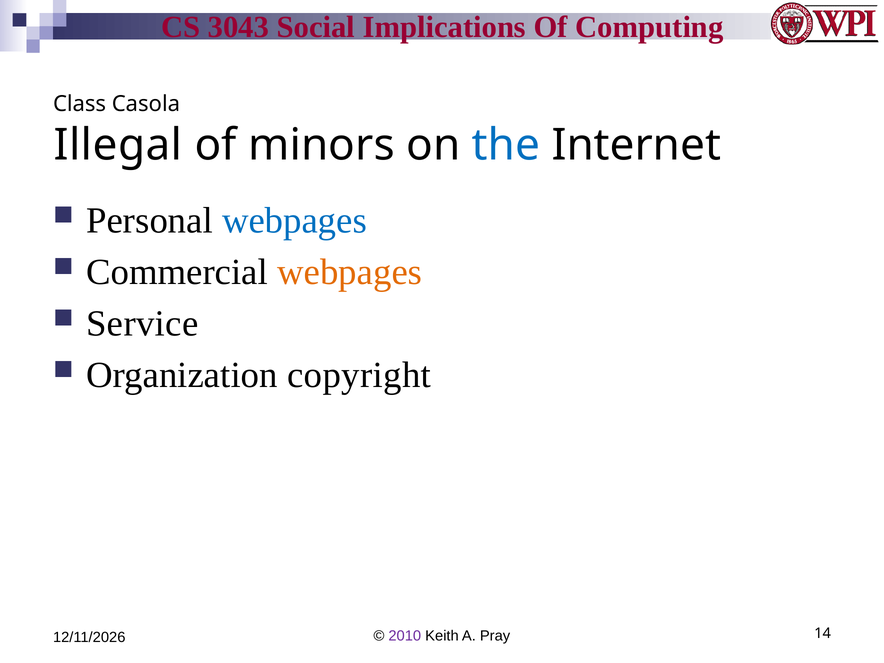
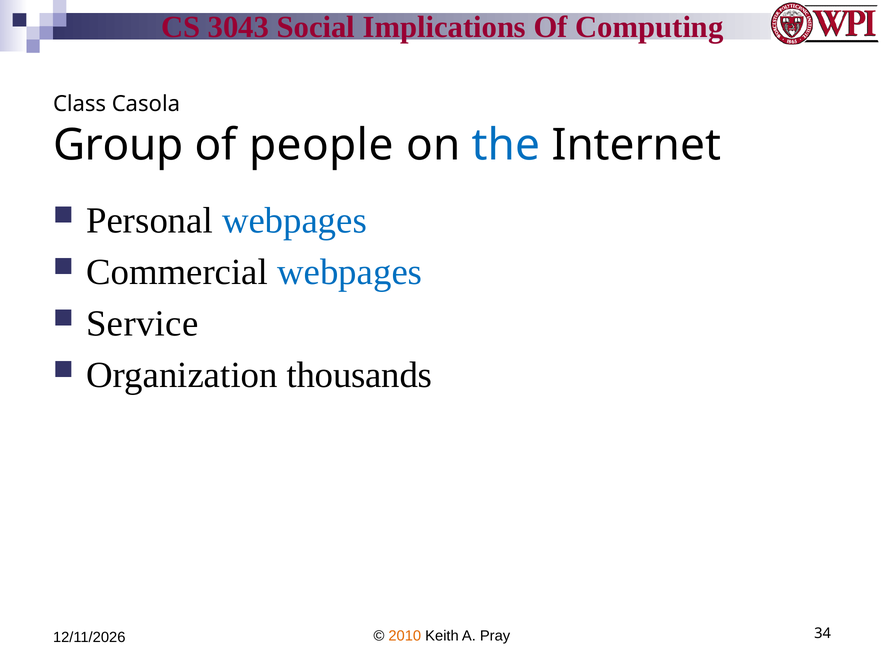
Illegal: Illegal -> Group
minors: minors -> people
webpages at (350, 272) colour: orange -> blue
copyright: copyright -> thousands
2010 colour: purple -> orange
14: 14 -> 34
